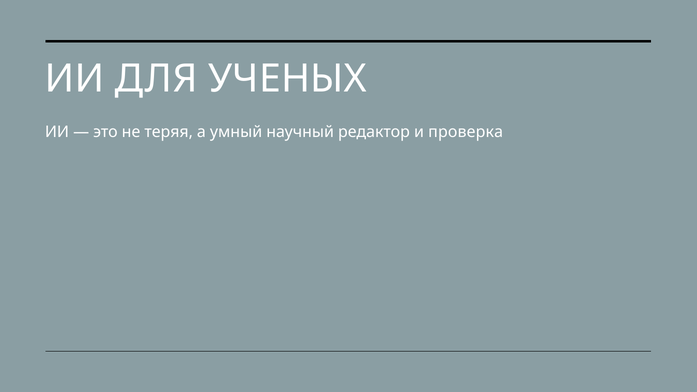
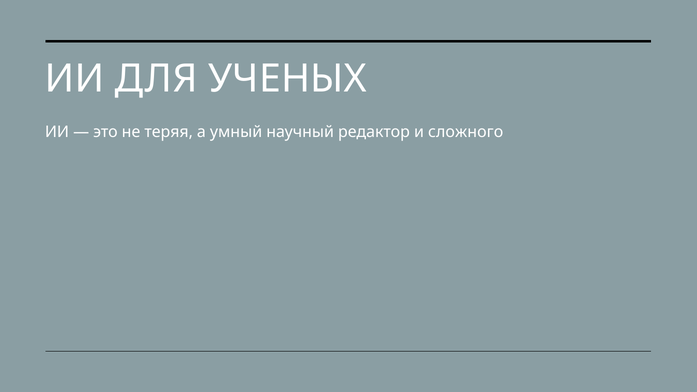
проверка: проверка -> сложного
